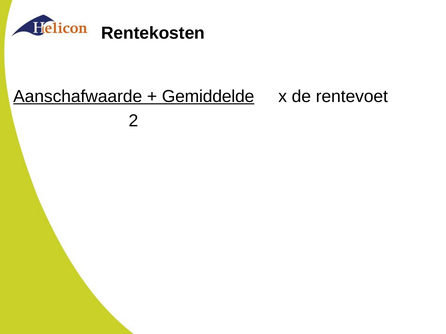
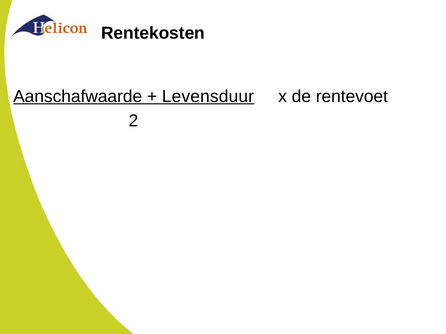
Gemiddelde: Gemiddelde -> Levensduur
